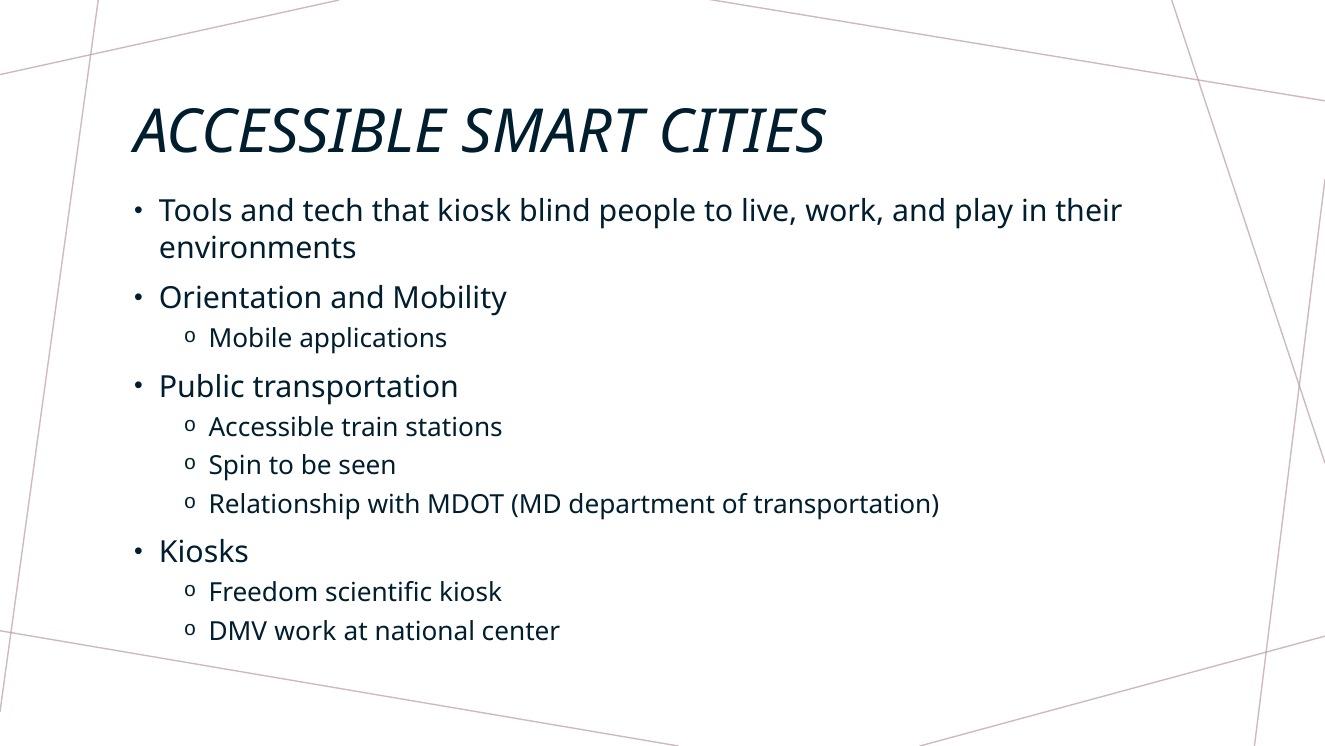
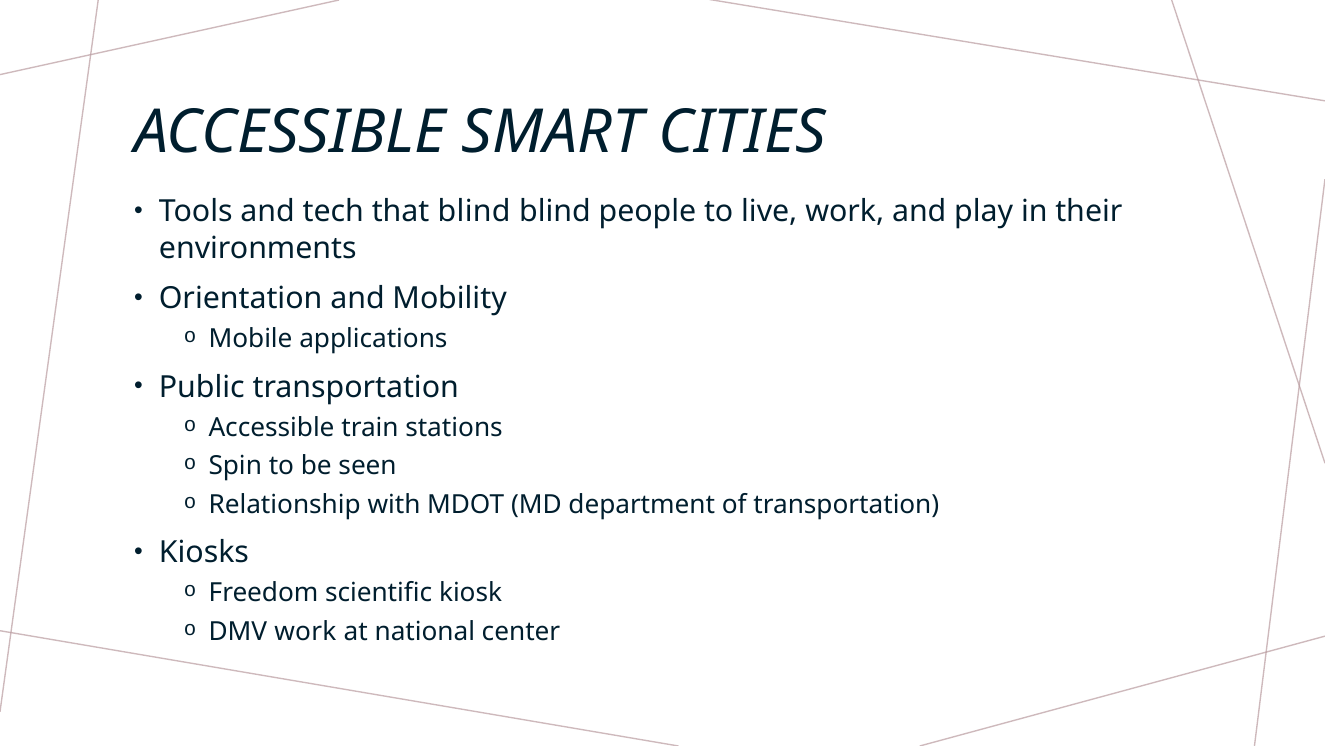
that kiosk: kiosk -> blind
